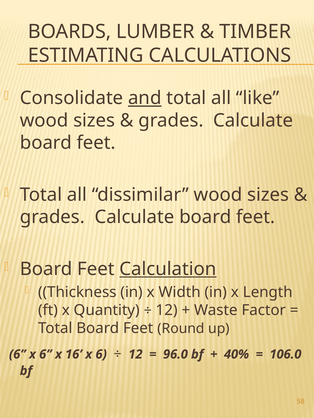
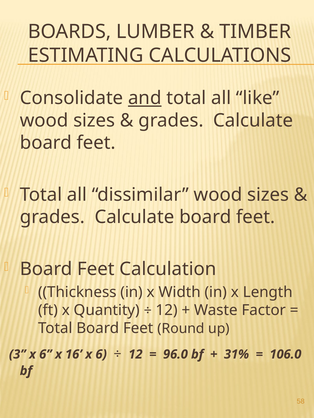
Calculation underline: present -> none
6 at (17, 355): 6 -> 3
40%: 40% -> 31%
